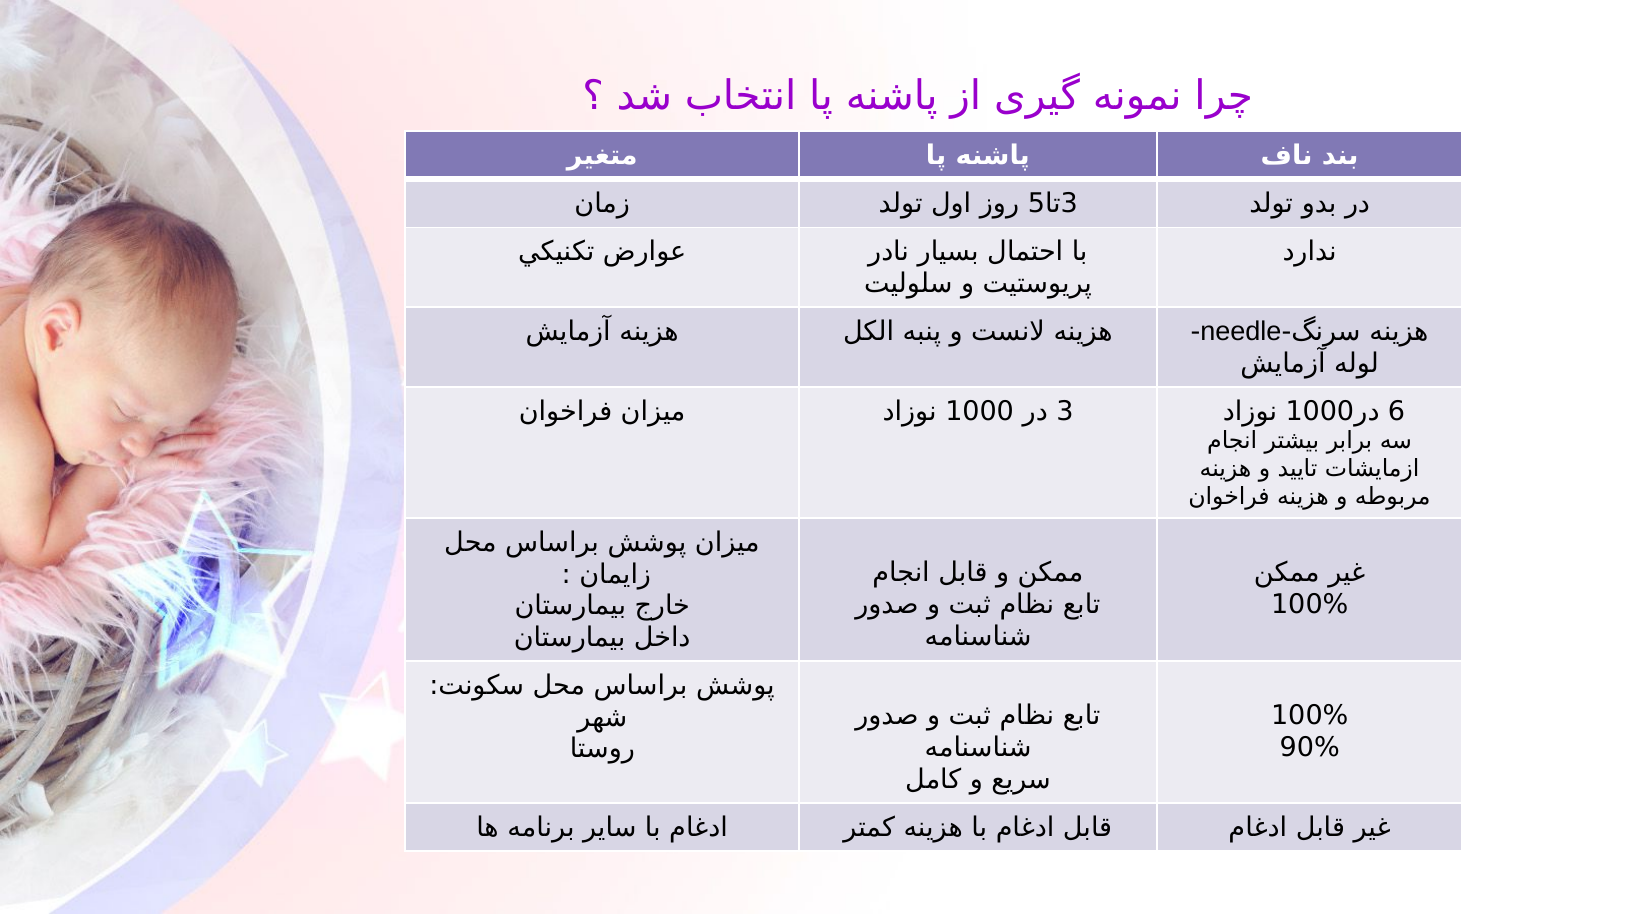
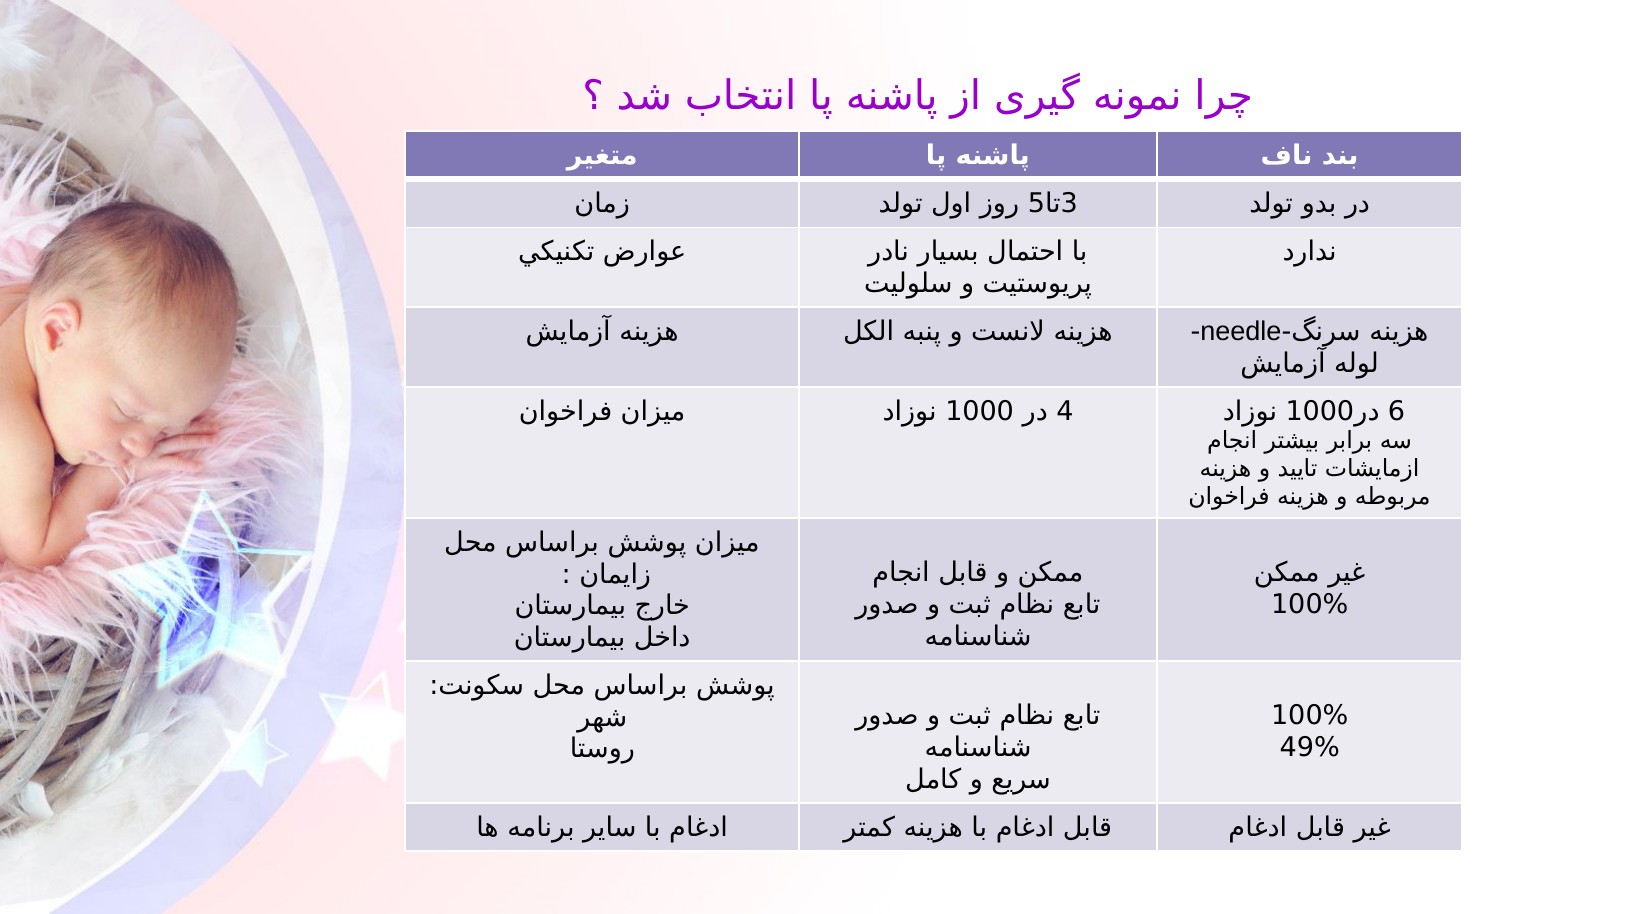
3 at (1065, 411): 3 -> 4
90%: 90% -> 49%
